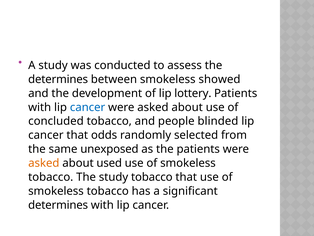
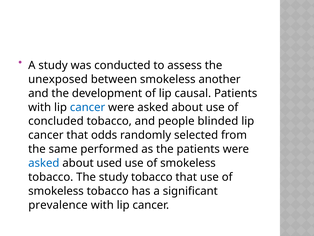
determines at (58, 79): determines -> unexposed
showed: showed -> another
lottery: lottery -> causal
unexposed: unexposed -> performed
asked at (44, 163) colour: orange -> blue
determines at (58, 205): determines -> prevalence
